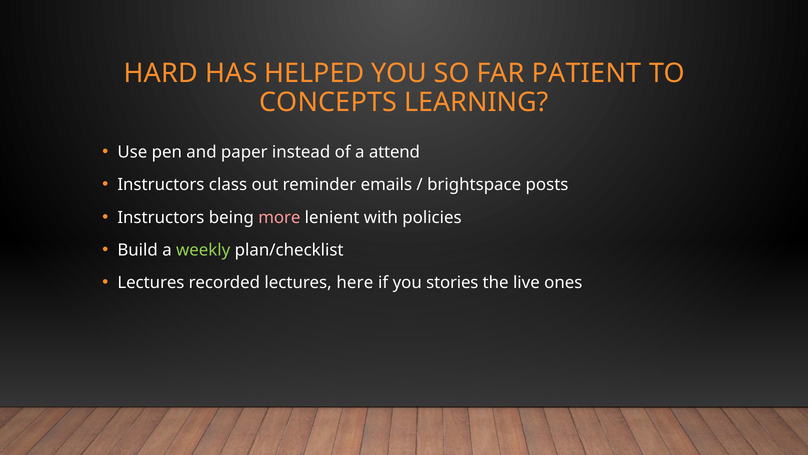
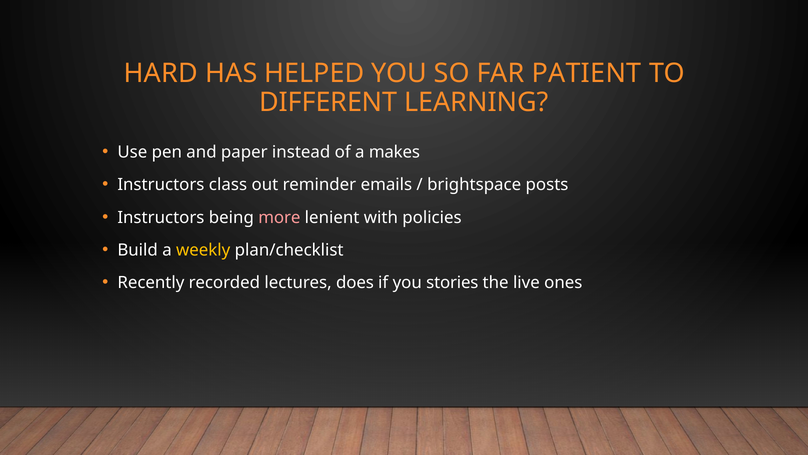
CONCEPTS: CONCEPTS -> DIFFERENT
attend: attend -> makes
weekly colour: light green -> yellow
Lectures at (151, 283): Lectures -> Recently
here: here -> does
